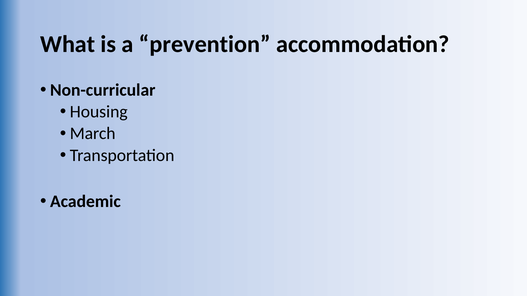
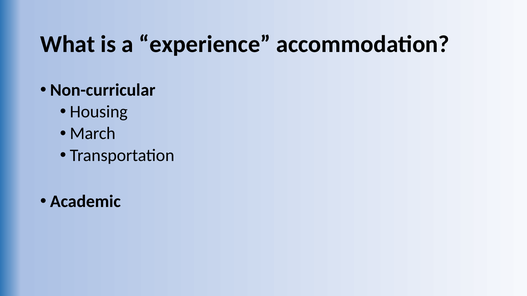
prevention: prevention -> experience
